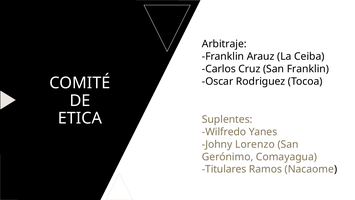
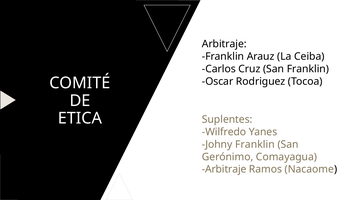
Johny Lorenzo: Lorenzo -> Franklin
Titulares at (224, 169): Titulares -> Arbitraje
